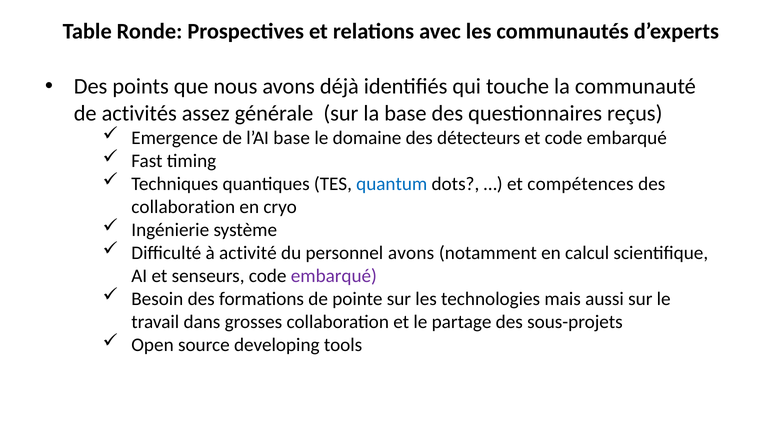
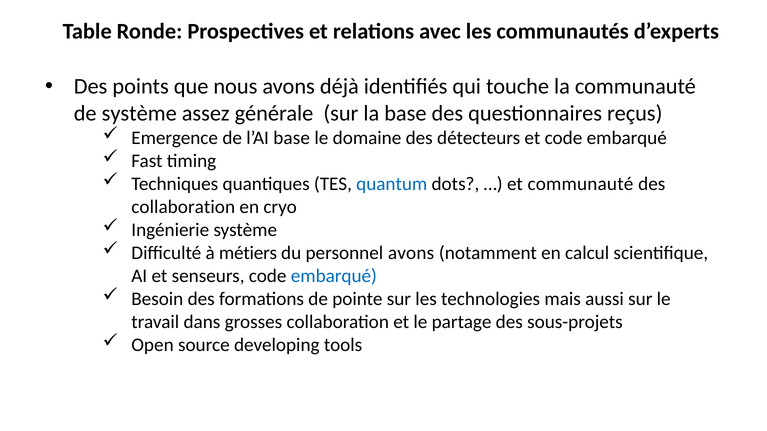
de activités: activités -> système
et compétences: compétences -> communauté
activité: activité -> métiers
embarqué at (334, 276) colour: purple -> blue
